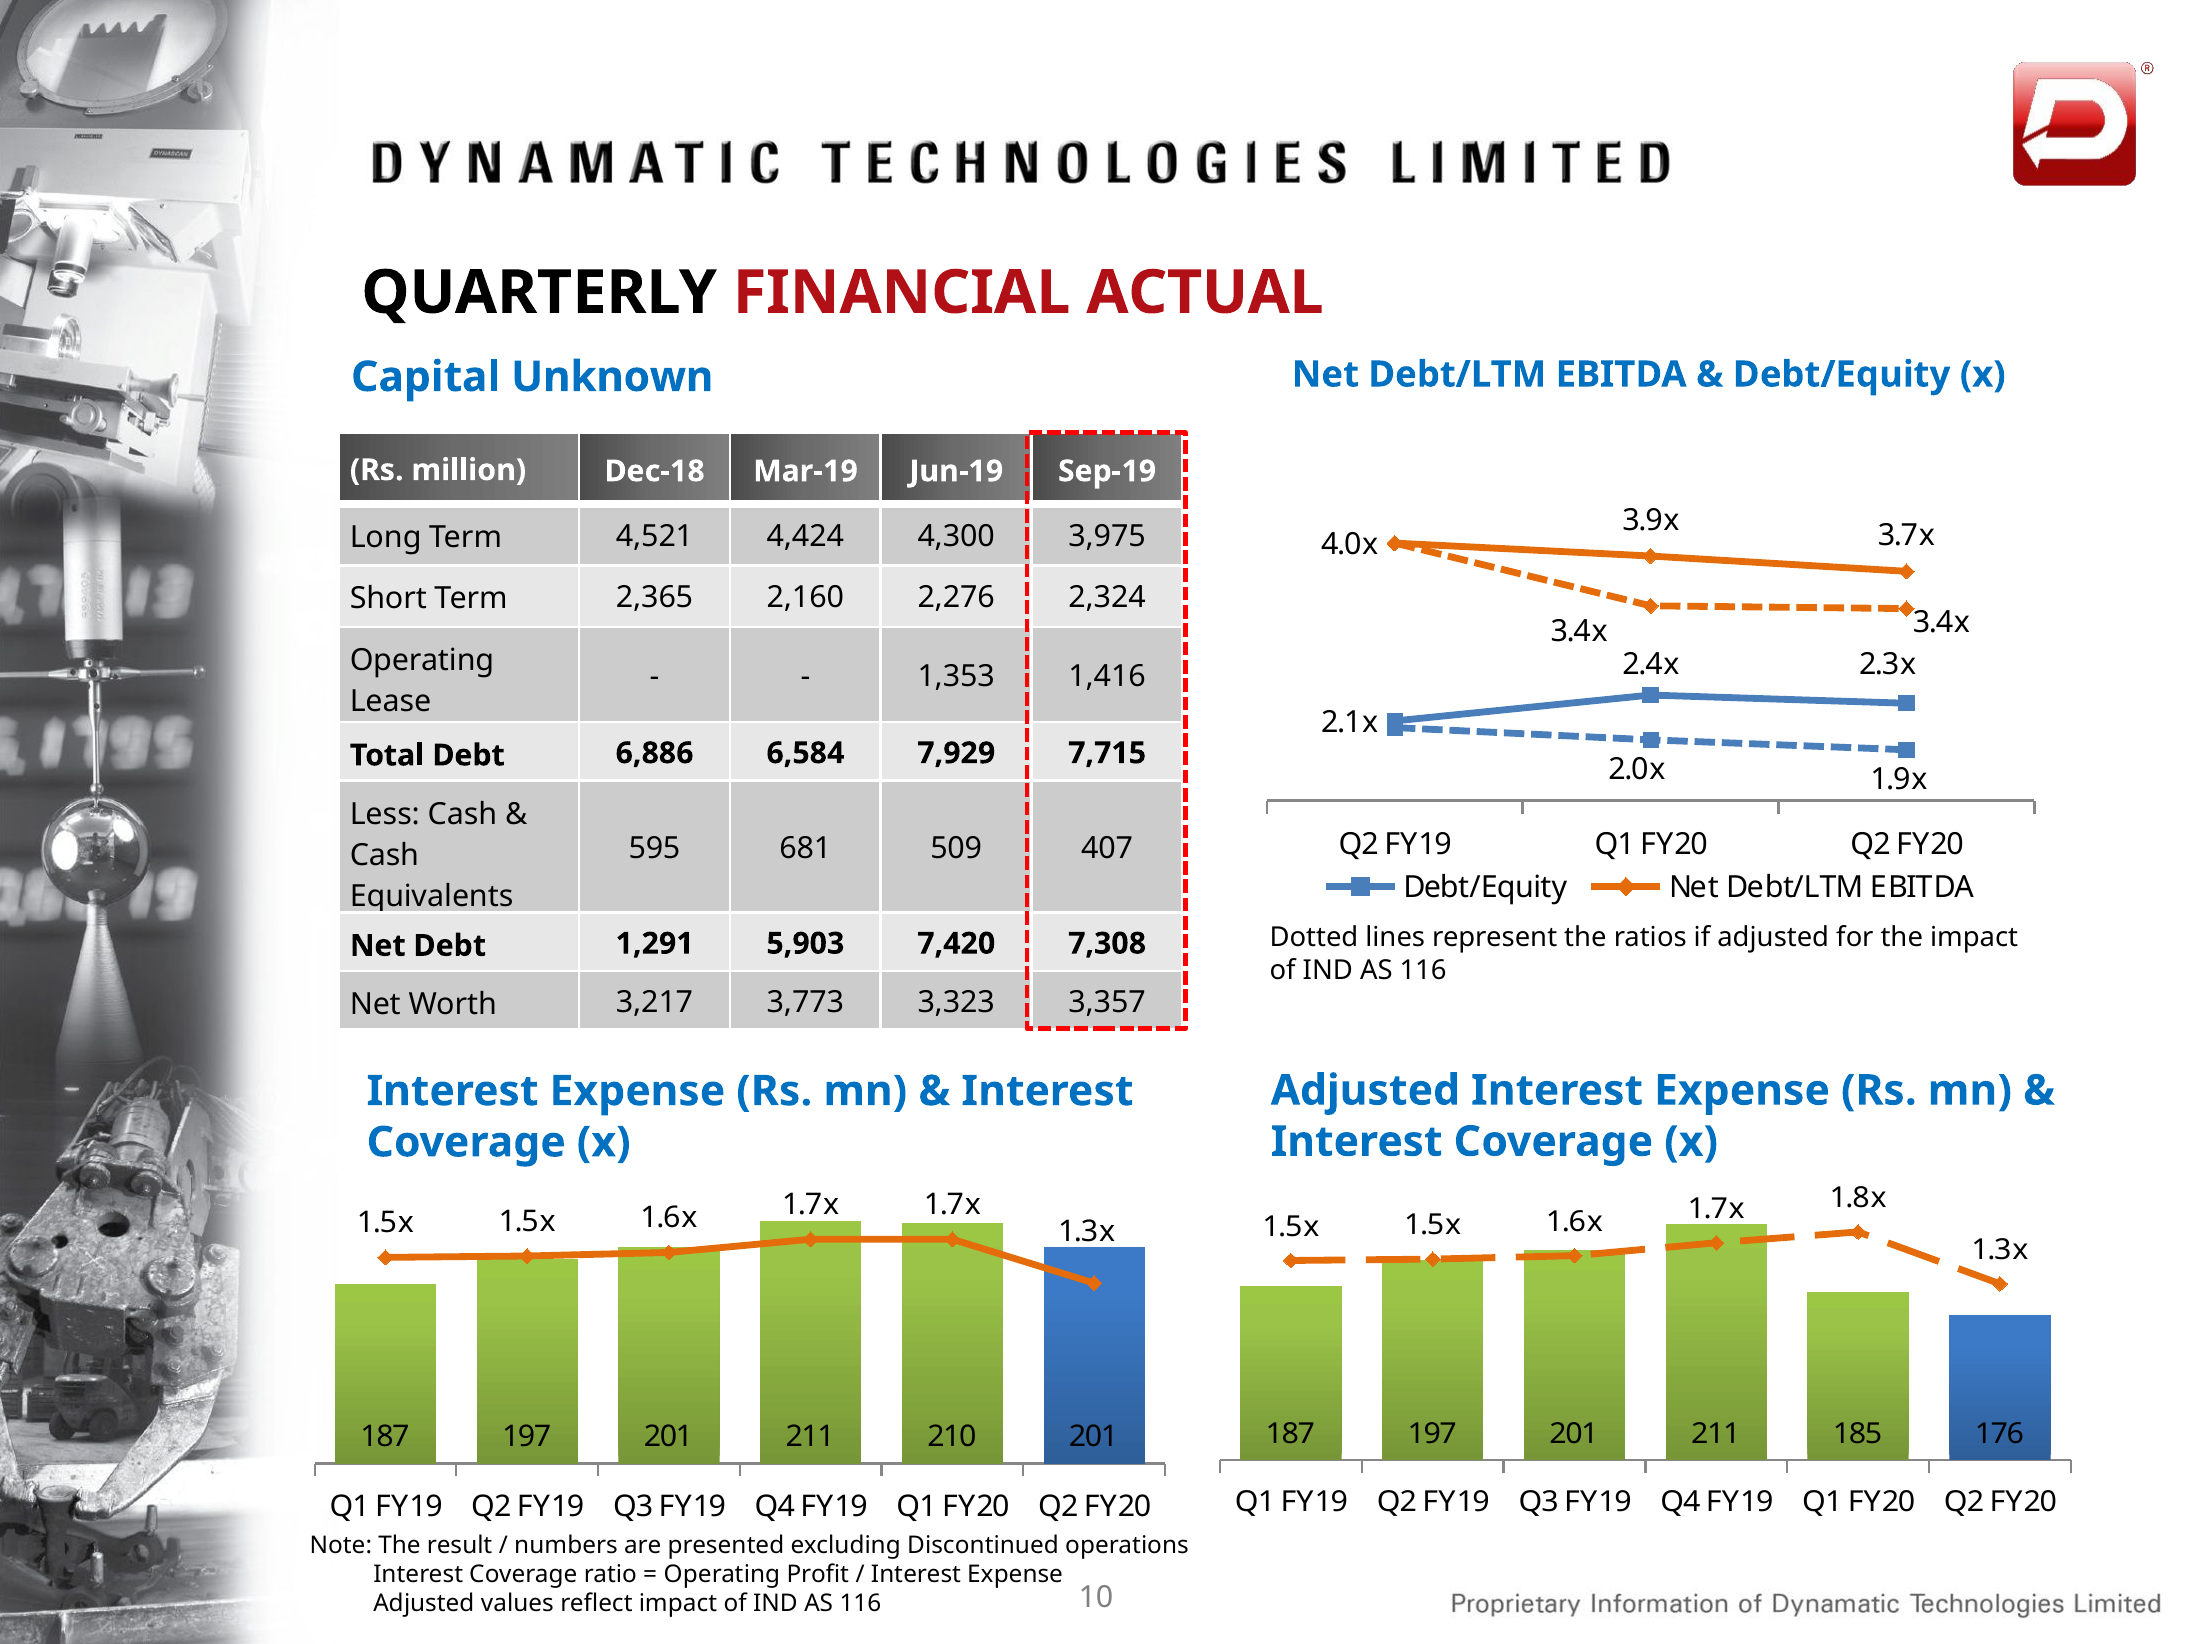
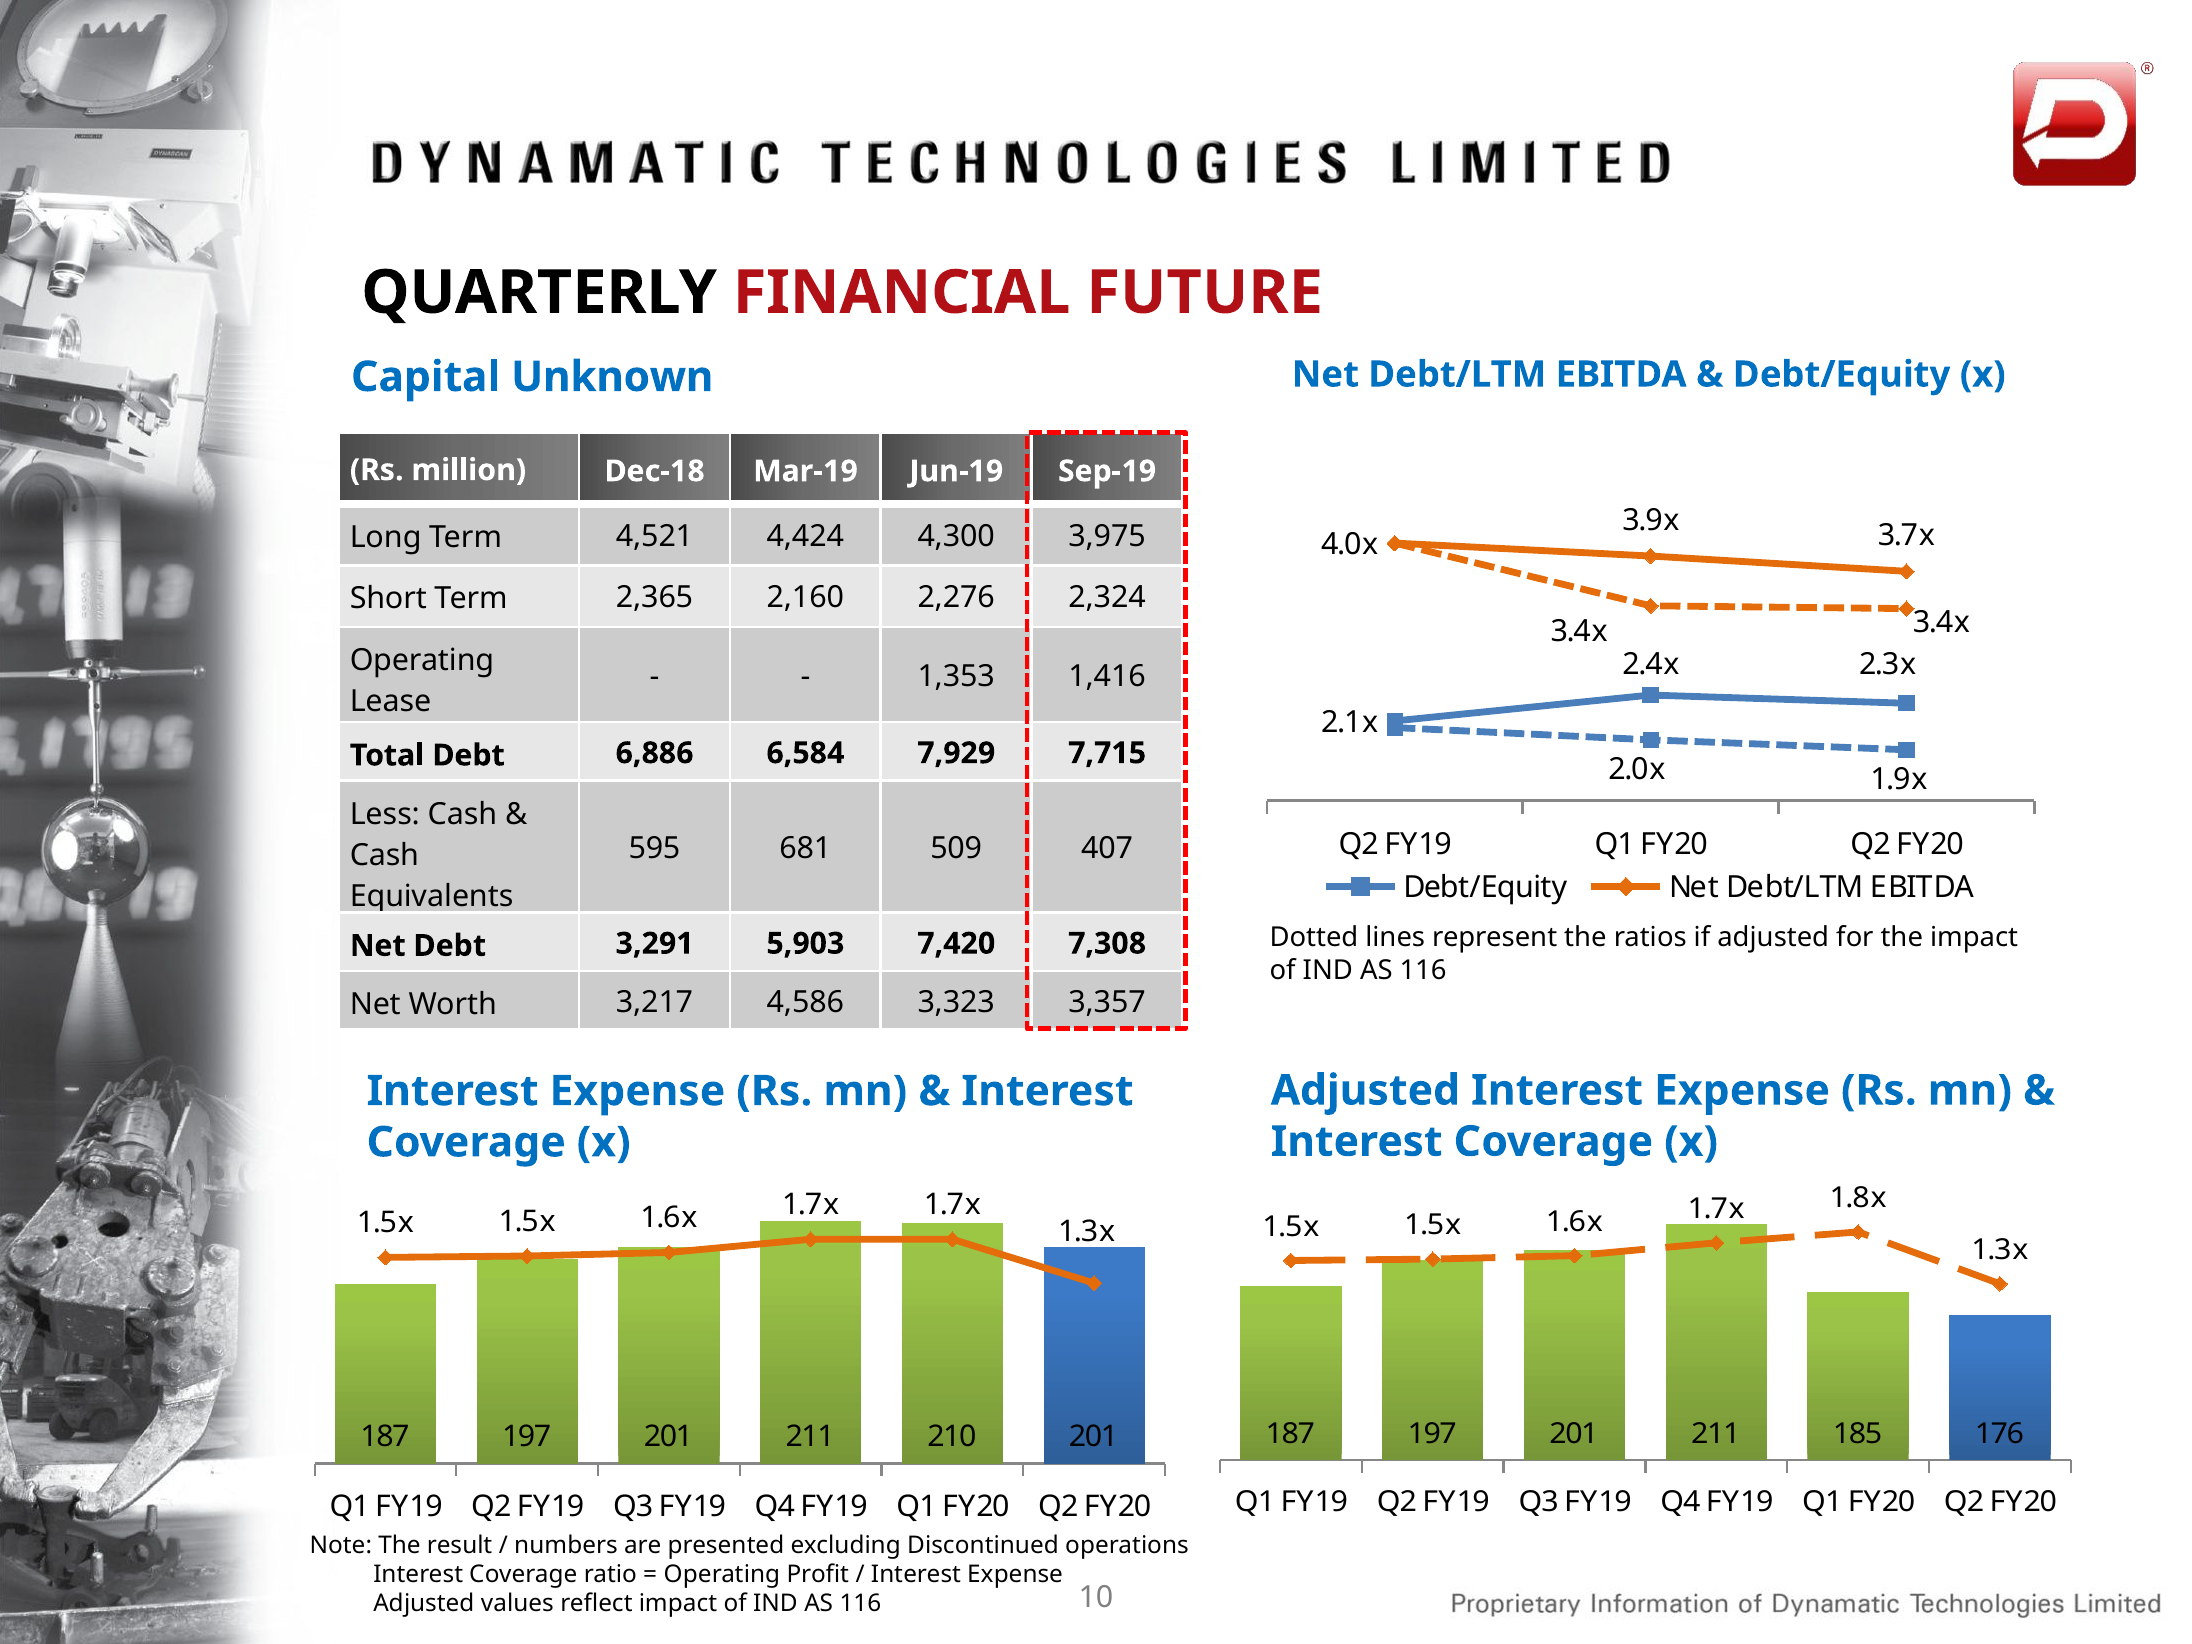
ACTUAL: ACTUAL -> FUTURE
1,291: 1,291 -> 3,291
3,773: 3,773 -> 4,586
